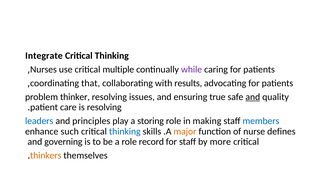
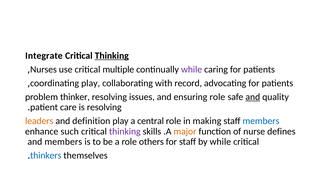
Thinking at (112, 56) underline: none -> present
coordinating that: that -> play
results: results -> record
ensuring true: true -> role
leaders colour: blue -> orange
principles: principles -> definition
storing: storing -> central
thinking at (125, 131) colour: blue -> purple
and governing: governing -> members
record: record -> others
by more: more -> while
thinkers colour: orange -> blue
